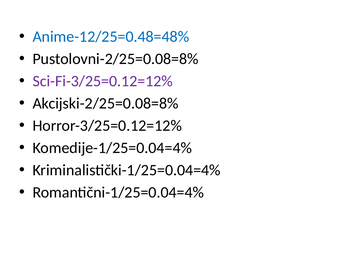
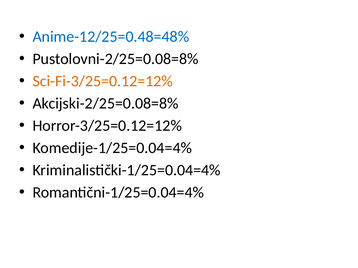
Sci-Fi-3/25=0.12=12% colour: purple -> orange
